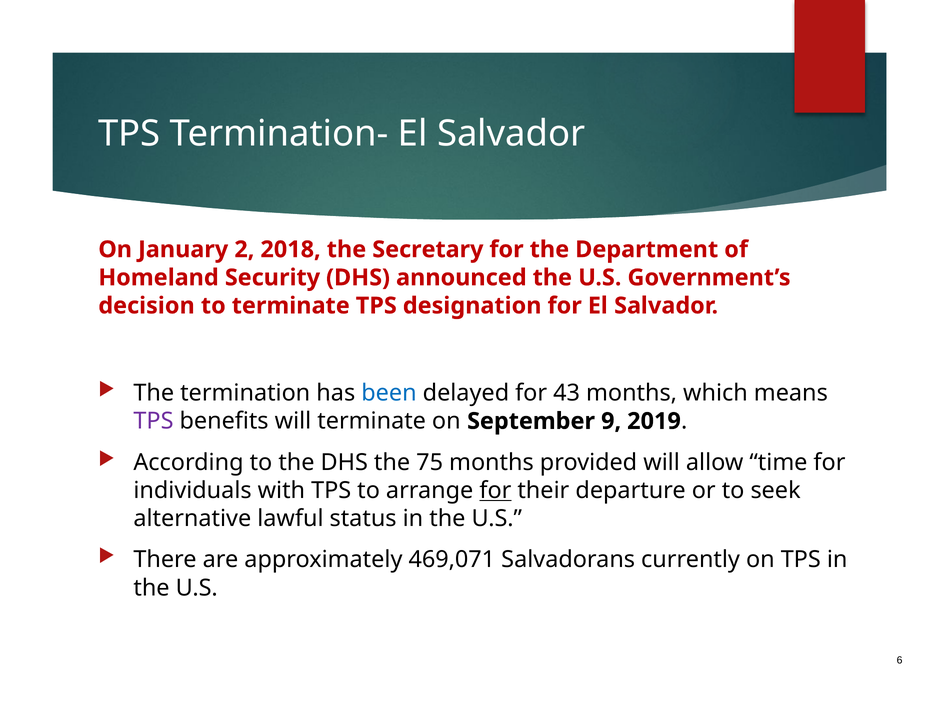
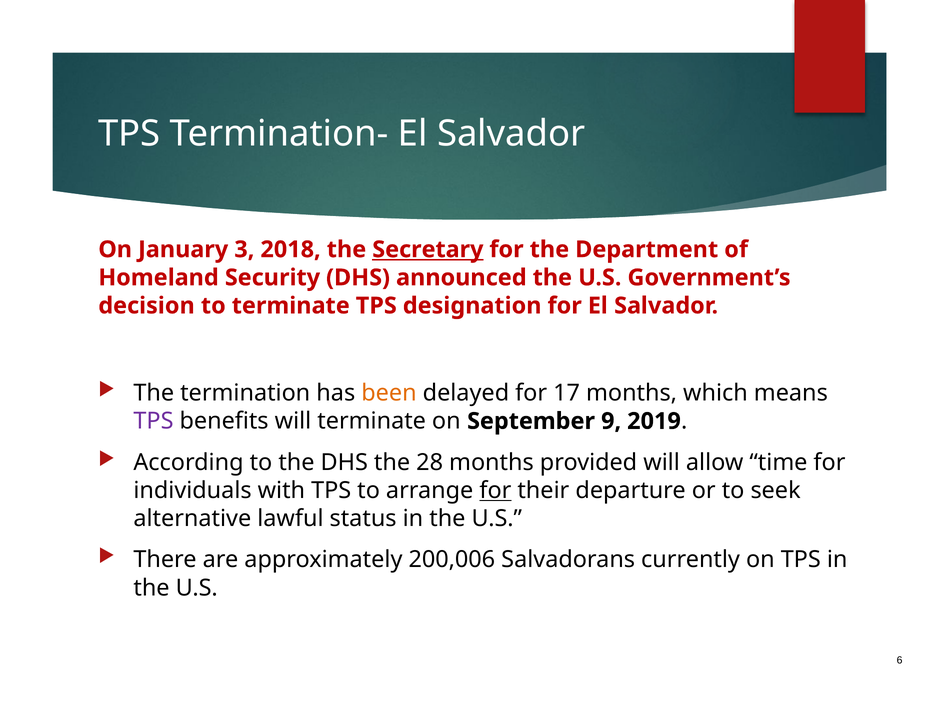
2: 2 -> 3
Secretary underline: none -> present
been colour: blue -> orange
43: 43 -> 17
75: 75 -> 28
469,071: 469,071 -> 200,006
